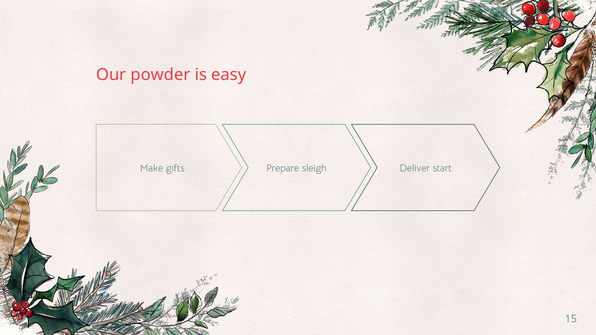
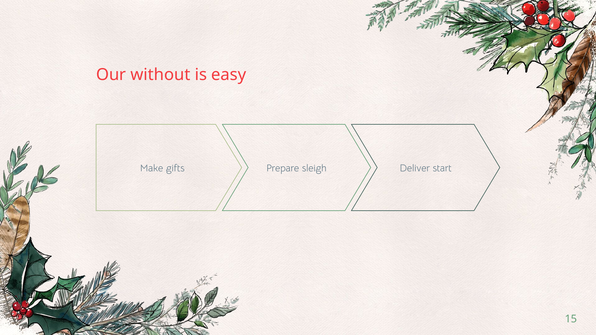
powder: powder -> without
